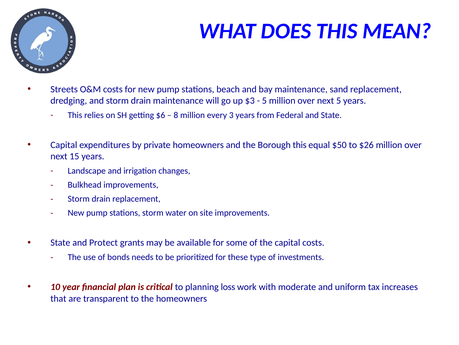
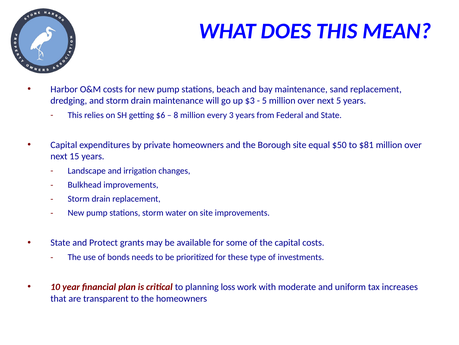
Streets: Streets -> Harbor
Borough this: this -> site
$26: $26 -> $81
